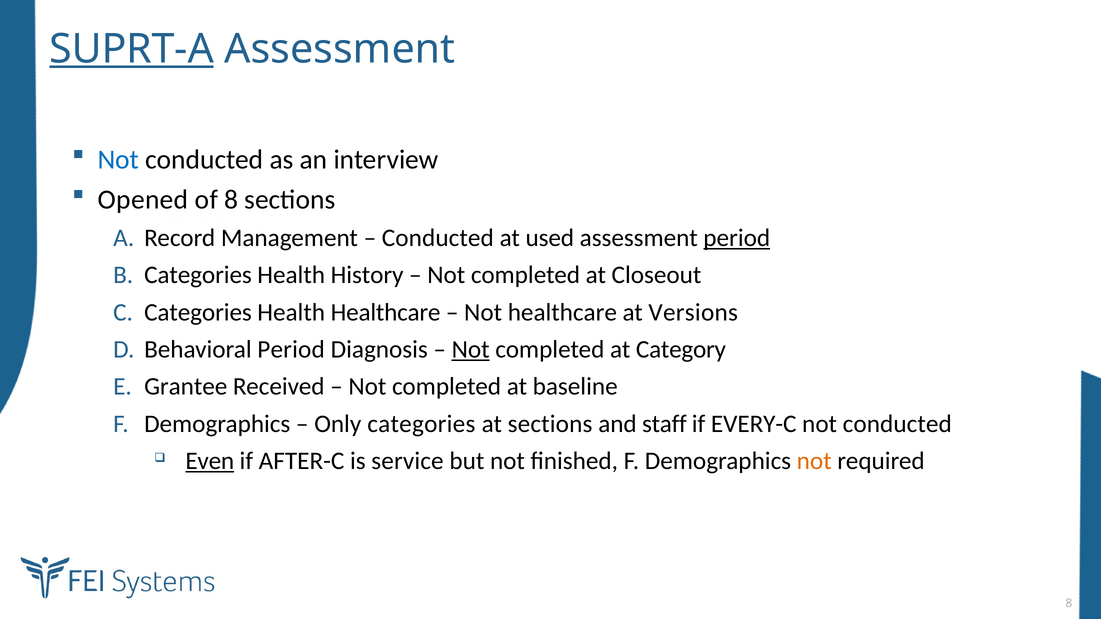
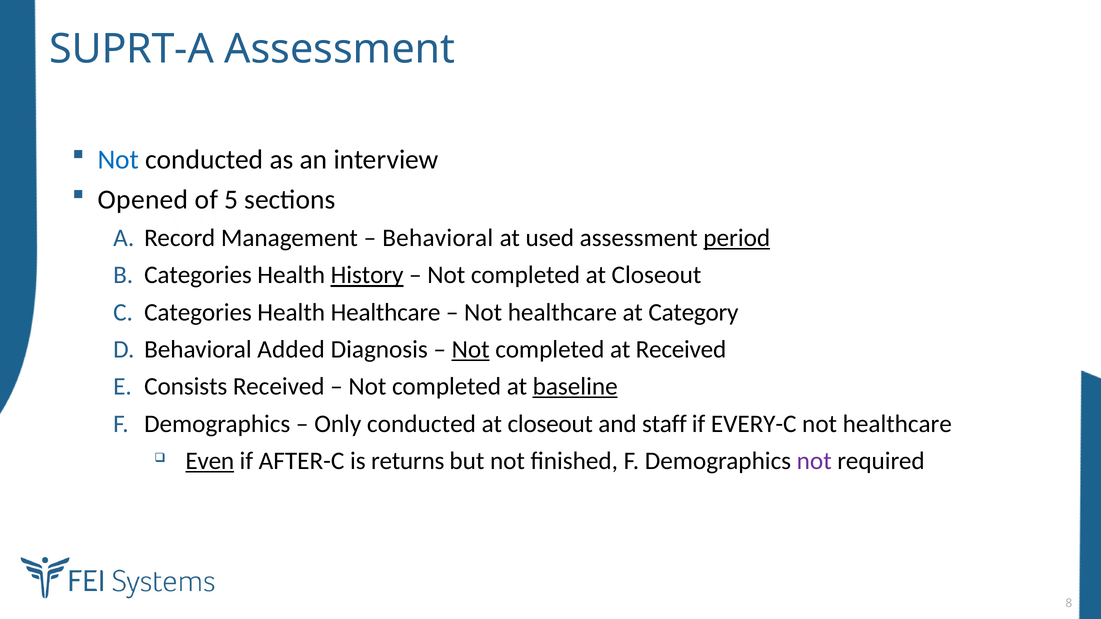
SUPRT-A underline: present -> none
of 8: 8 -> 5
Conducted at (438, 238): Conducted -> Behavioral
History underline: none -> present
Versions: Versions -> Category
Behavioral Period: Period -> Added
at Category: Category -> Received
Grantee: Grantee -> Consists
baseline underline: none -> present
Only categories: categories -> conducted
sections at (550, 424): sections -> closeout
conducted at (897, 424): conducted -> healthcare
service: service -> returns
not at (814, 461) colour: orange -> purple
